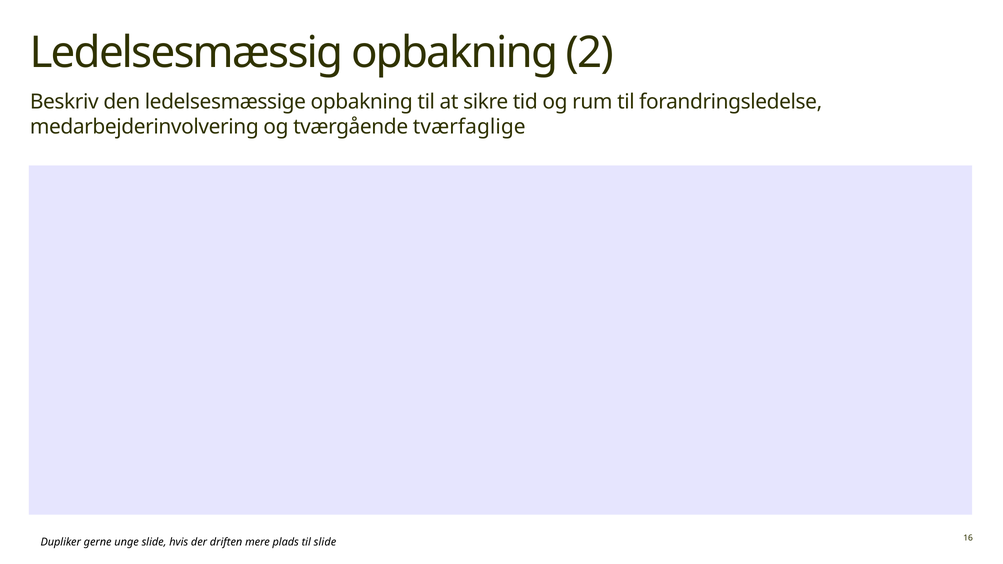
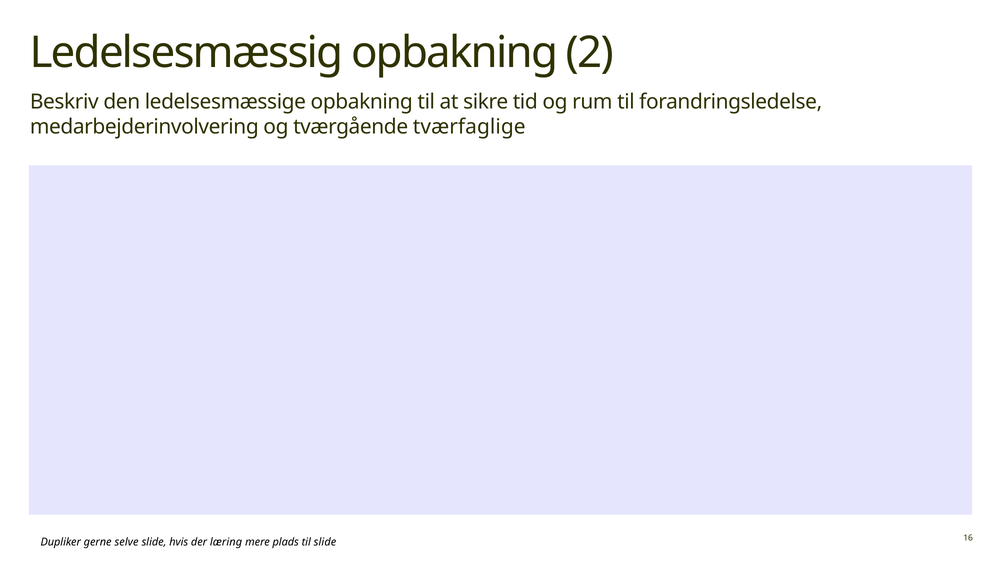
unge: unge -> selve
driften: driften -> læring
